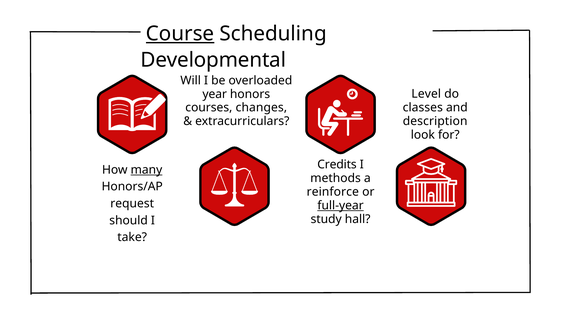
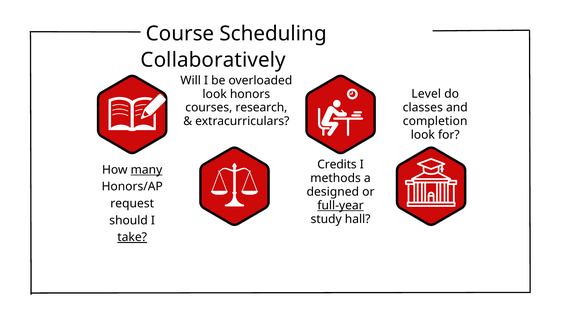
Course underline: present -> none
Developmental: Developmental -> Collaboratively
year at (215, 94): year -> look
changes: changes -> research
description: description -> completion
reinforce: reinforce -> designed
take underline: none -> present
